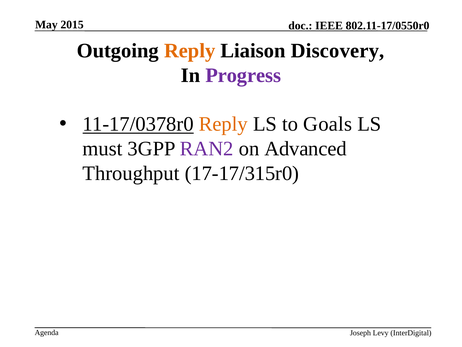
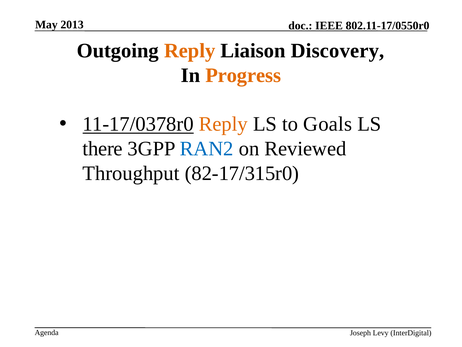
2015: 2015 -> 2013
Progress colour: purple -> orange
must: must -> there
RAN2 colour: purple -> blue
Advanced: Advanced -> Reviewed
17-17/315r0: 17-17/315r0 -> 82-17/315r0
